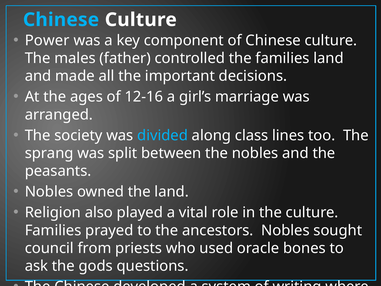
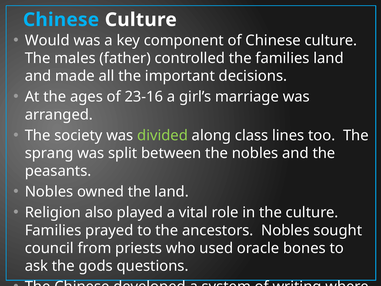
Power: Power -> Would
12-16: 12-16 -> 23-16
divided colour: light blue -> light green
